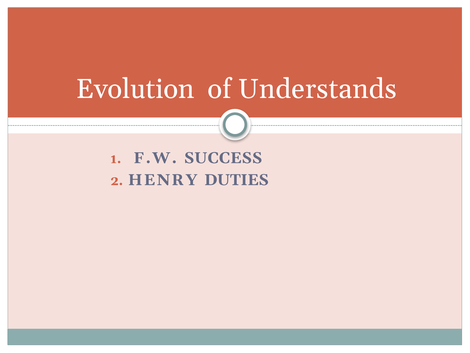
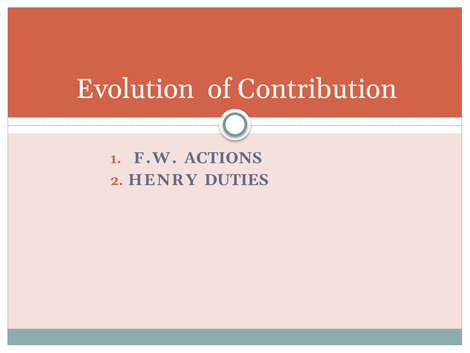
Understands: Understands -> Contribution
SUCCESS: SUCCESS -> ACTIONS
